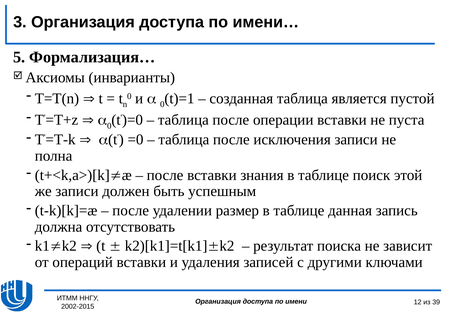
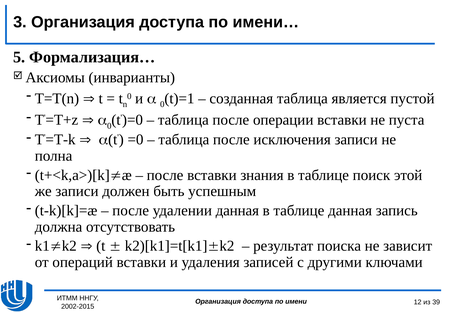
удалении размер: размер -> данная
